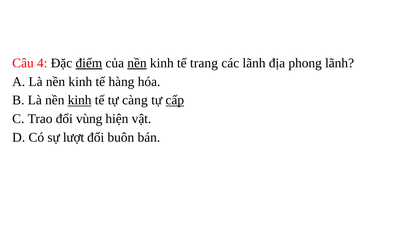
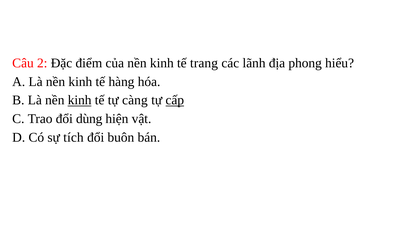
4: 4 -> 2
điểm underline: present -> none
nền at (137, 63) underline: present -> none
phong lãnh: lãnh -> hiểu
vùng: vùng -> dùng
lượt: lượt -> tích
